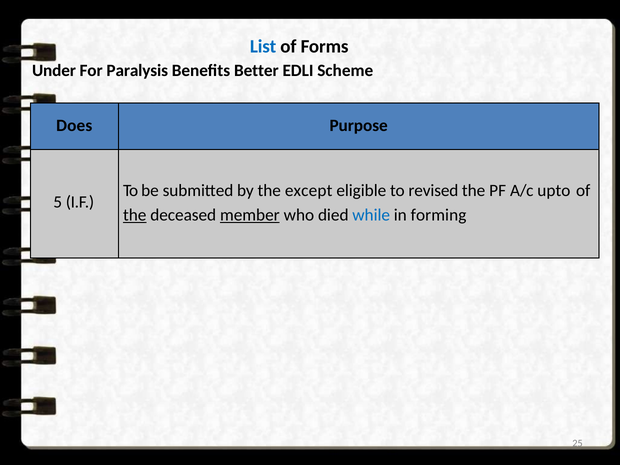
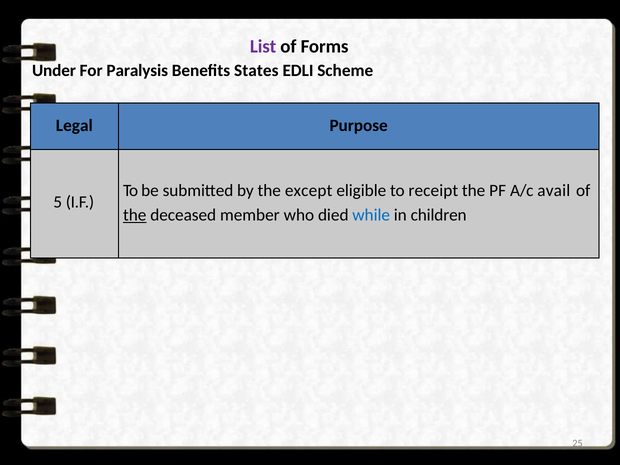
List colour: blue -> purple
Better: Better -> States
Does: Does -> Legal
revised: revised -> receipt
upto: upto -> avail
member underline: present -> none
forming: forming -> children
